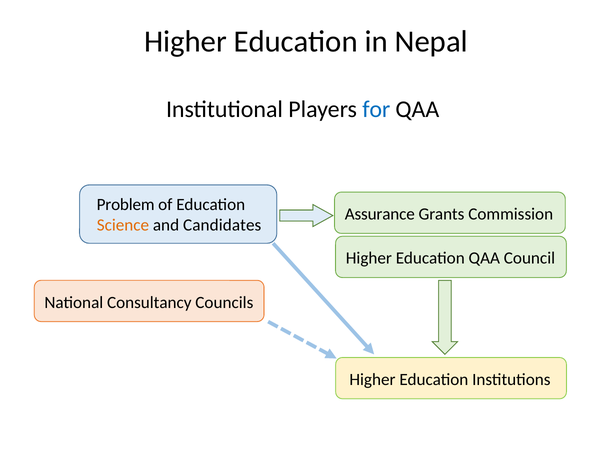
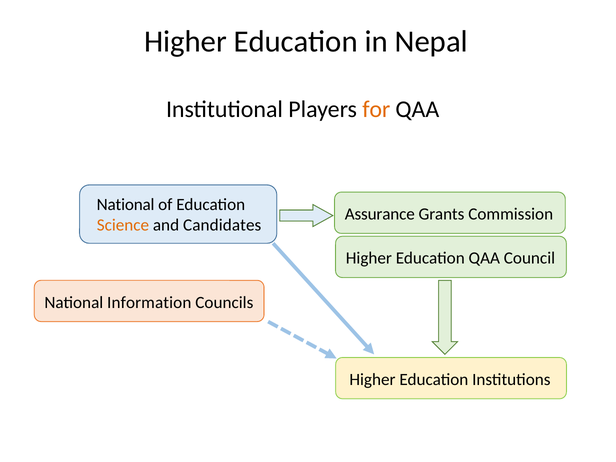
for colour: blue -> orange
Problem at (126, 204): Problem -> National
Consultancy: Consultancy -> Information
